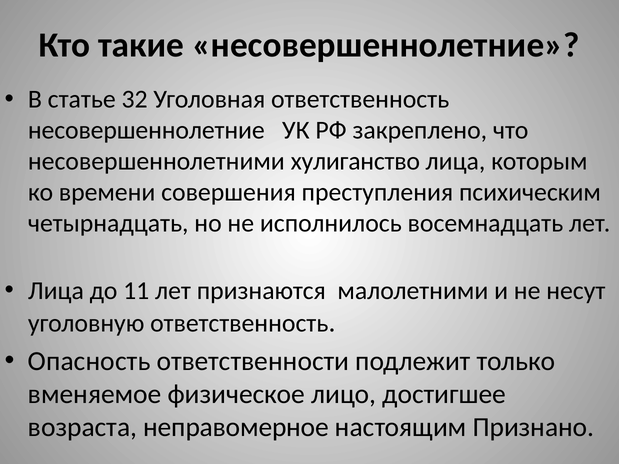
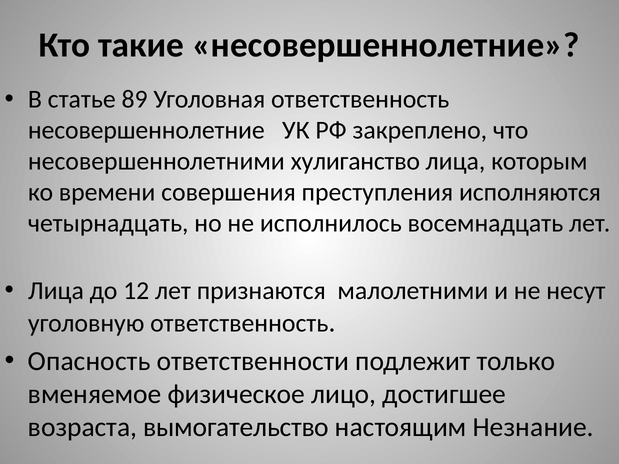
32: 32 -> 89
психическим: психическим -> исполняются
11: 11 -> 12
неправомерное: неправомерное -> вымогательство
Признано: Признано -> Незнание
